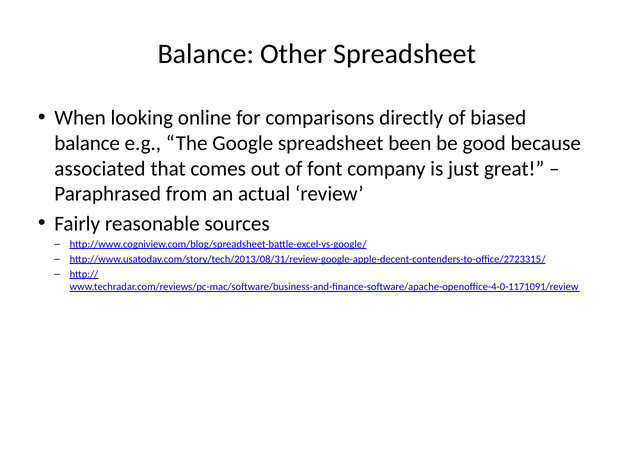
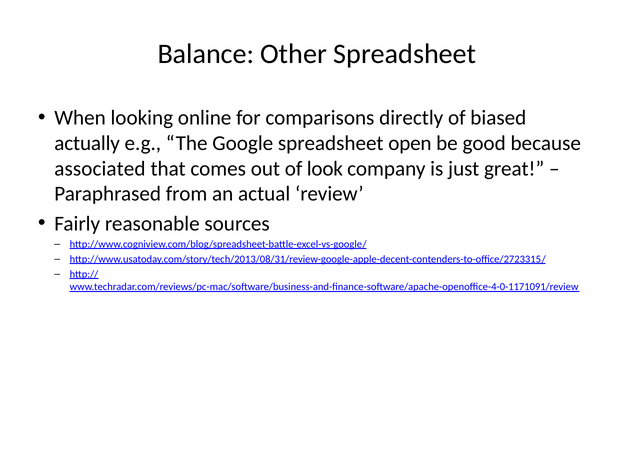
balance at (87, 143): balance -> actually
been: been -> open
font: font -> look
